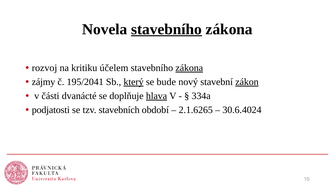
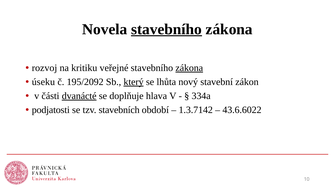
účelem: účelem -> veřejné
zájmy: zájmy -> úseku
195/2041: 195/2041 -> 195/2092
bude: bude -> lhůta
zákon underline: present -> none
dvanácté underline: none -> present
hlava underline: present -> none
2.1.6265: 2.1.6265 -> 1.3.7142
30.6.4024: 30.6.4024 -> 43.6.6022
